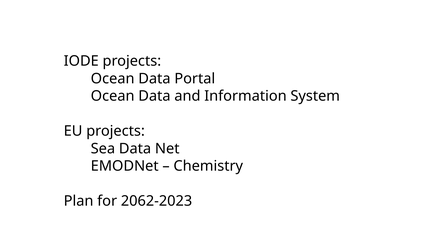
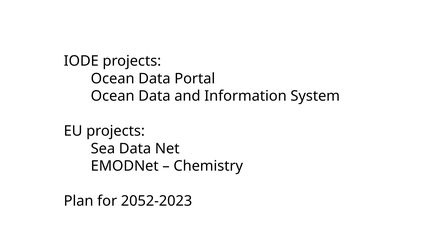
2062-2023: 2062-2023 -> 2052-2023
